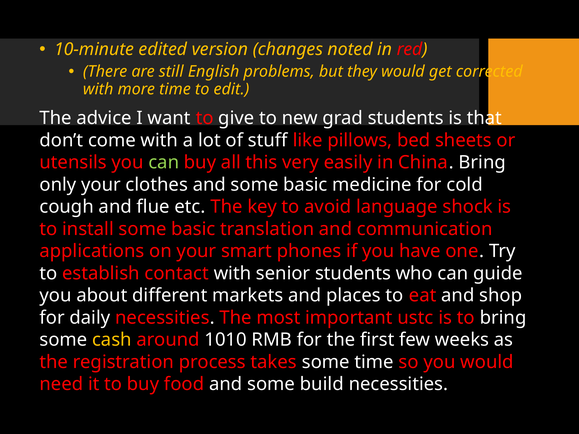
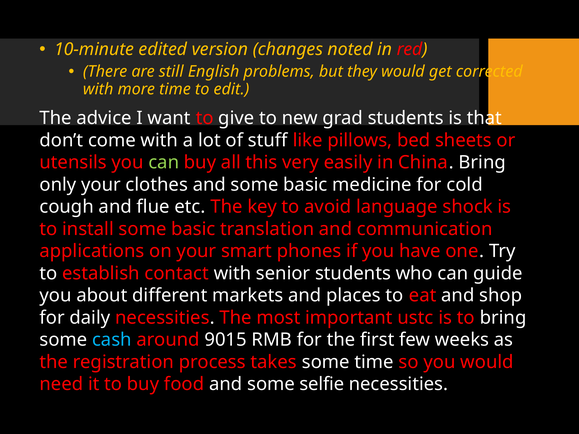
cash colour: yellow -> light blue
1010: 1010 -> 9015
build: build -> selfie
